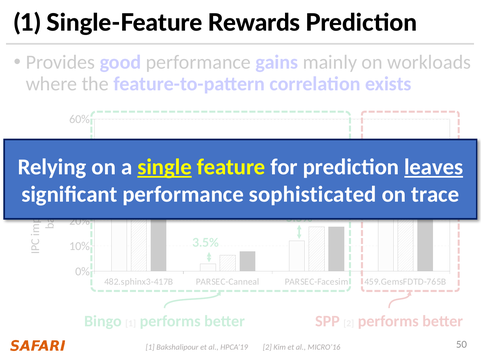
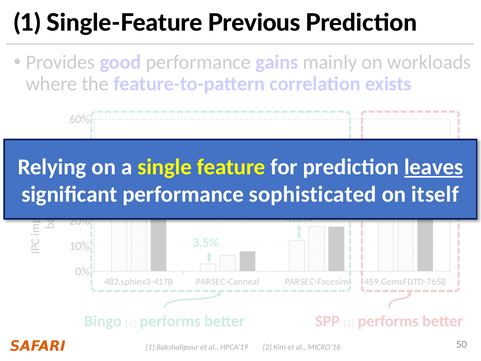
Rewards: Rewards -> Previous
single underline: present -> none
trace: trace -> itself
